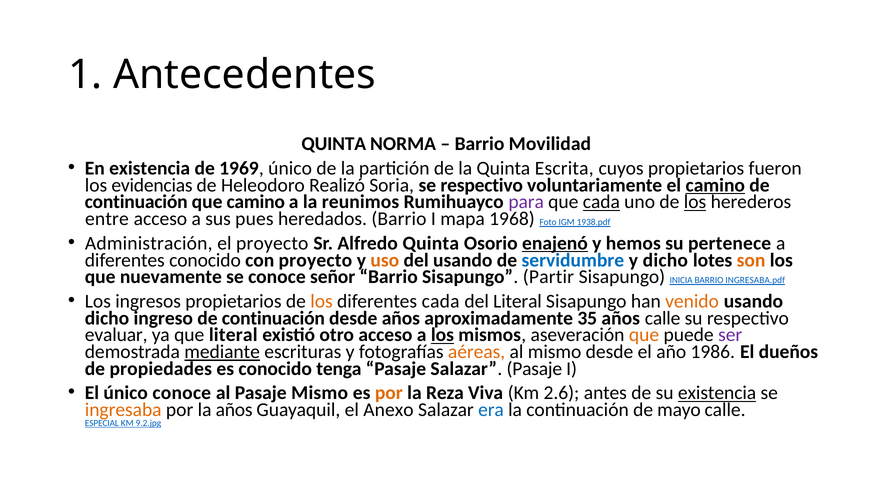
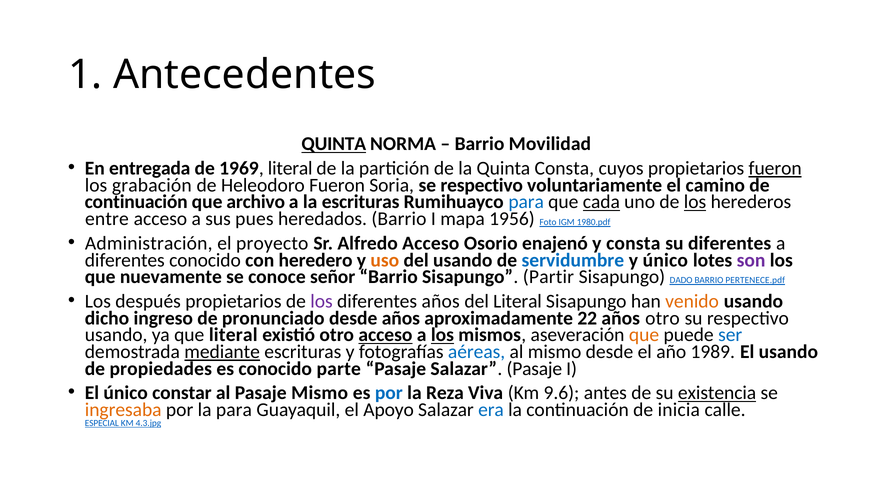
QUINTA at (334, 144) underline: none -> present
En existencia: existencia -> entregada
1969 único: único -> literal
Quinta Escrita: Escrita -> Consta
fueron at (775, 168) underline: none -> present
evidencias: evidencias -> grabación
Heleodoro Realizó: Realizó -> Fueron
camino at (715, 185) underline: present -> none
que camino: camino -> archivo
la reunimos: reunimos -> escrituras
para at (526, 202) colour: purple -> blue
1968: 1968 -> 1956
1938.pdf: 1938.pdf -> 1980.pdf
Alfredo Quinta: Quinta -> Acceso
enajenó underline: present -> none
y hemos: hemos -> consta
su pertenece: pertenece -> diferentes
con proyecto: proyecto -> heredero
y dicho: dicho -> único
son colour: orange -> purple
INICIA: INICIA -> DADO
INGRESABA.pdf: INGRESABA.pdf -> PERTENECE.pdf
ingresos: ingresos -> después
los at (322, 301) colour: orange -> purple
diferentes cada: cada -> años
continuación at (273, 318): continuación -> pronunciado
35: 35 -> 22
años calle: calle -> otro
evaluar at (116, 335): evaluar -> usando
acceso at (385, 335) underline: none -> present
ser colour: purple -> blue
aéreas colour: orange -> blue
1986: 1986 -> 1989
El dueños: dueños -> usando
tenga: tenga -> parte
único conoce: conoce -> constar
por at (389, 393) colour: orange -> blue
2.6: 2.6 -> 9.6
la años: años -> para
Anexo: Anexo -> Apoyo
mayo: mayo -> inicia
9.2.jpg: 9.2.jpg -> 4.3.jpg
